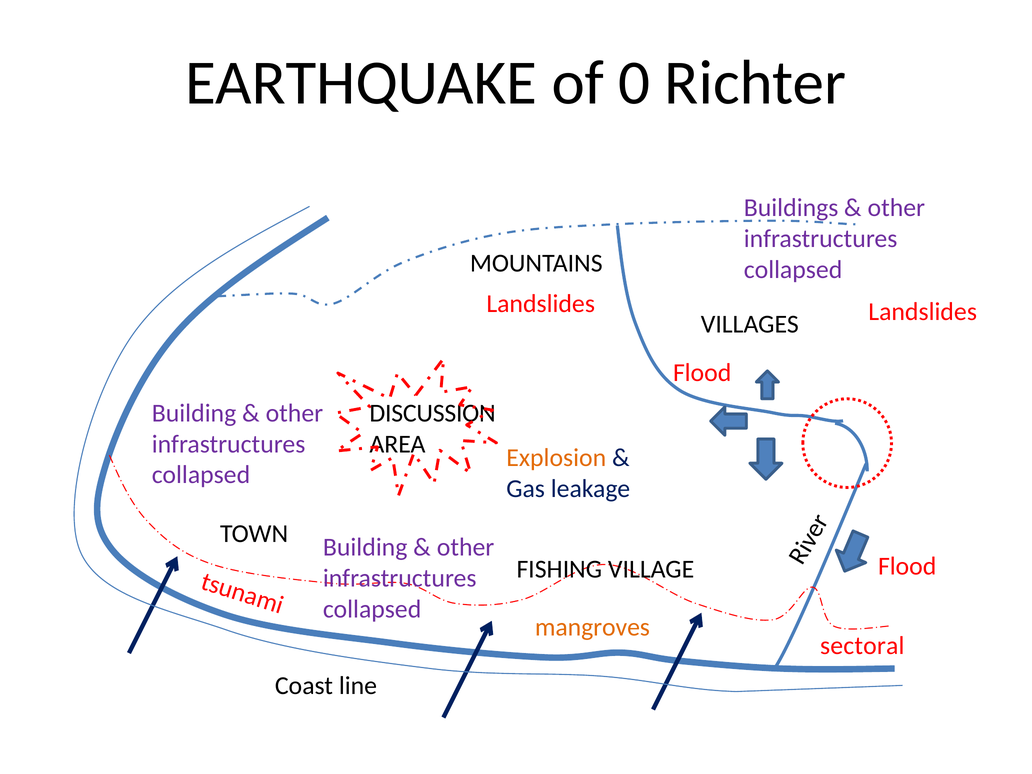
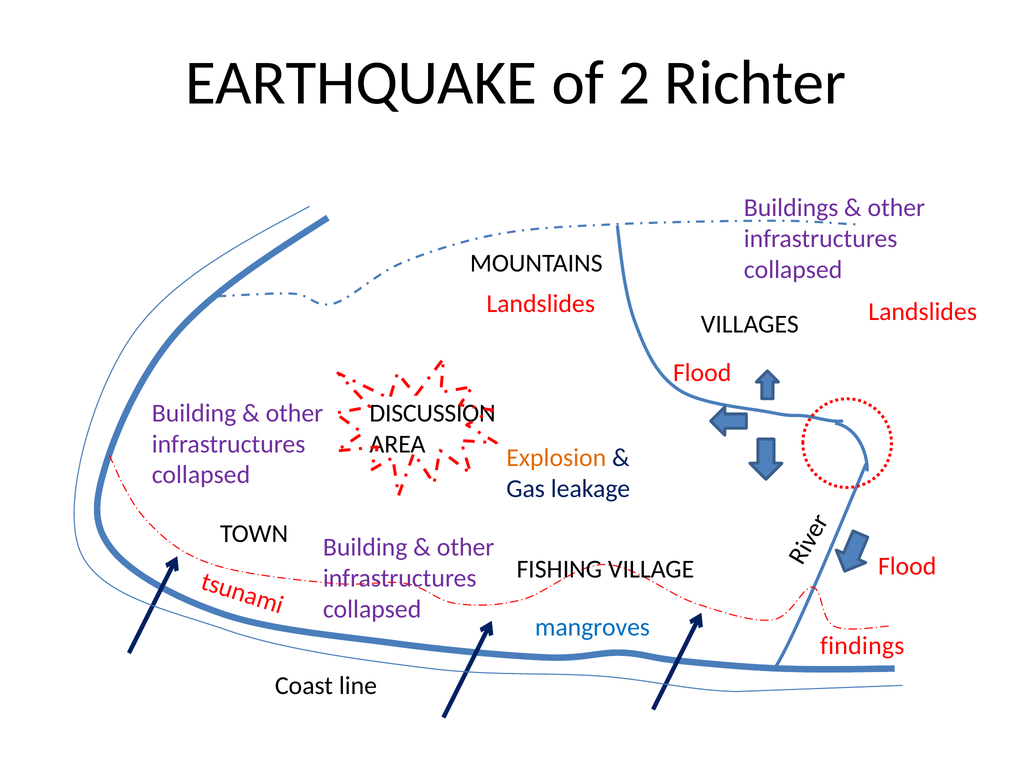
0: 0 -> 2
mangroves colour: orange -> blue
sectoral: sectoral -> findings
